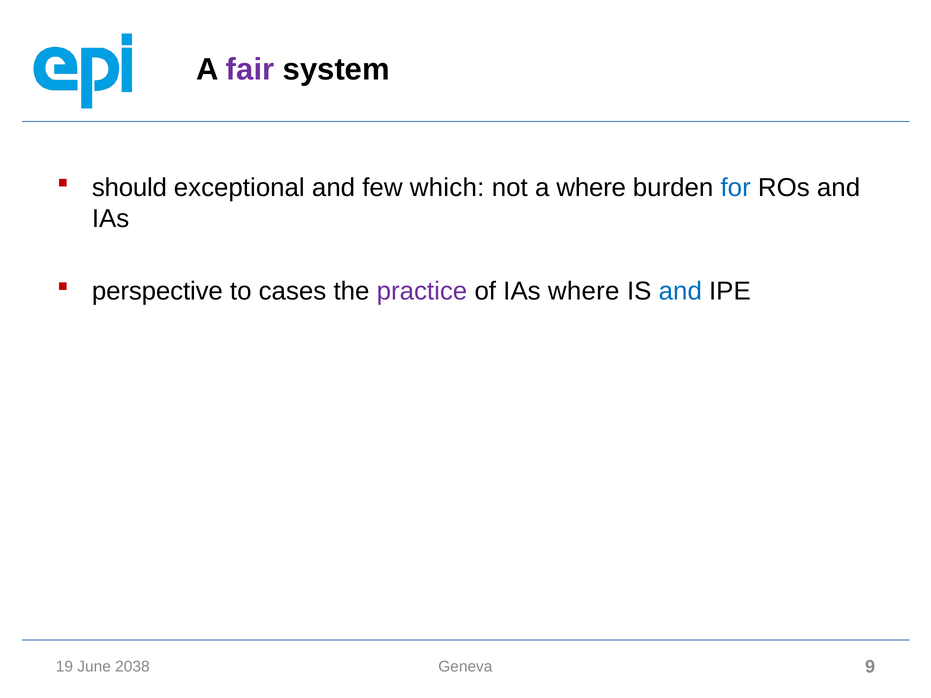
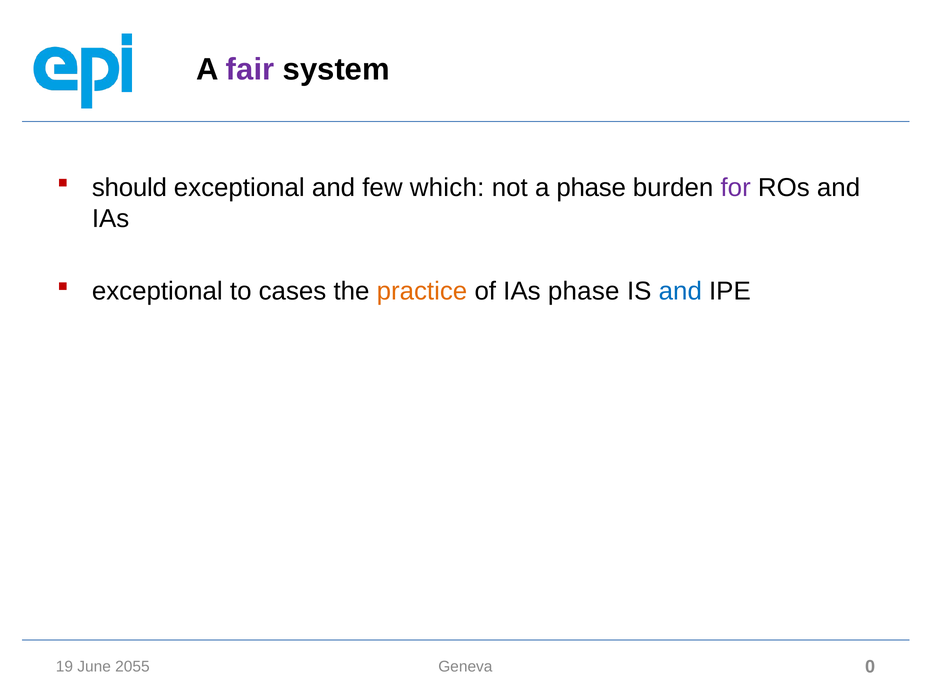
a where: where -> phase
for colour: blue -> purple
perspective at (157, 291): perspective -> exceptional
practice colour: purple -> orange
IAs where: where -> phase
2038: 2038 -> 2055
9: 9 -> 0
